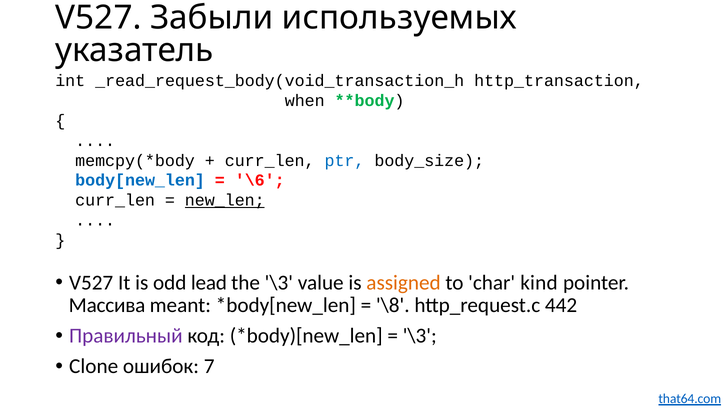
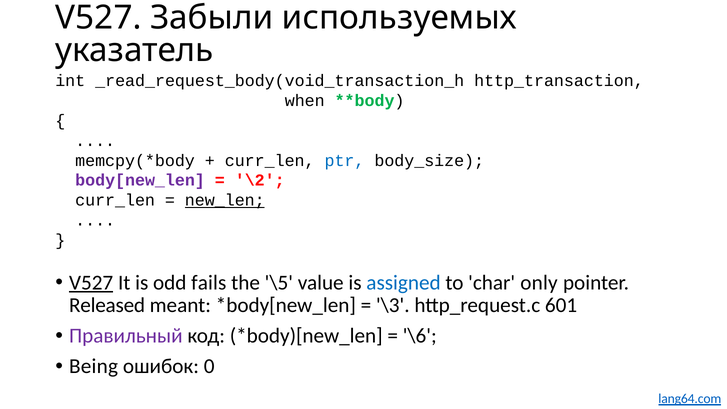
body[new_len colour: blue -> purple
\6: \6 -> \2
V527 at (91, 283) underline: none -> present
lead: lead -> fails
the \3: \3 -> \5
assigned colour: orange -> blue
kind: kind -> only
Массива: Массива -> Released
\8: \8 -> \3
442: 442 -> 601
\3 at (420, 336): \3 -> \6
Clone: Clone -> Being
7: 7 -> 0
that64.com: that64.com -> lang64.com
